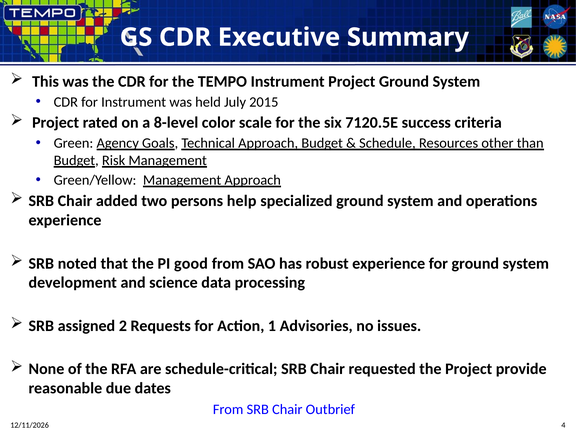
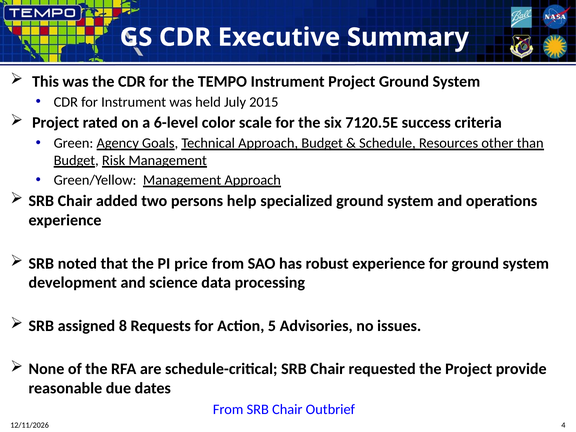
8-level: 8-level -> 6-level
good: good -> price
2: 2 -> 8
1: 1 -> 5
